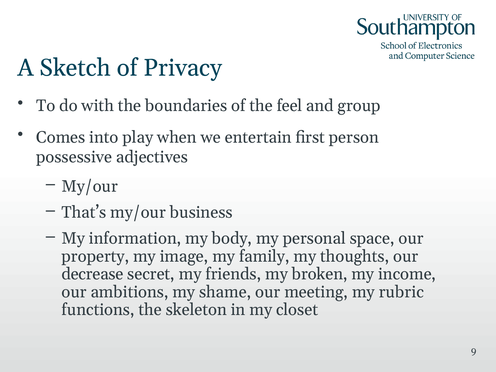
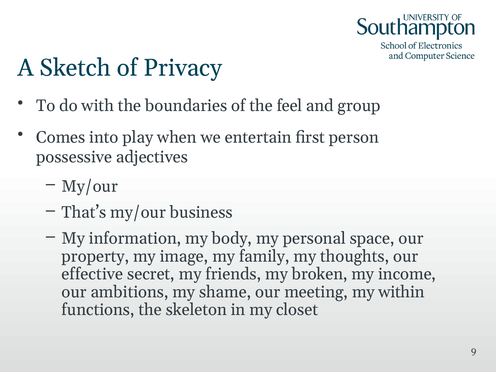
decrease: decrease -> effective
rubric: rubric -> within
